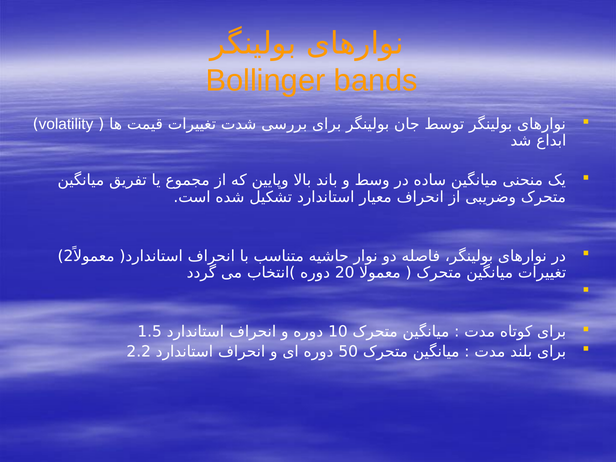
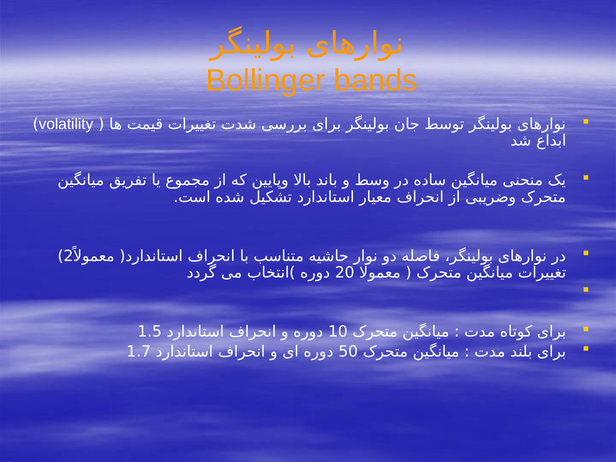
2.2: 2.2 -> 1.7
